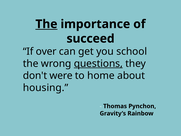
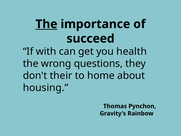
over: over -> with
school: school -> health
questions underline: present -> none
were: were -> their
